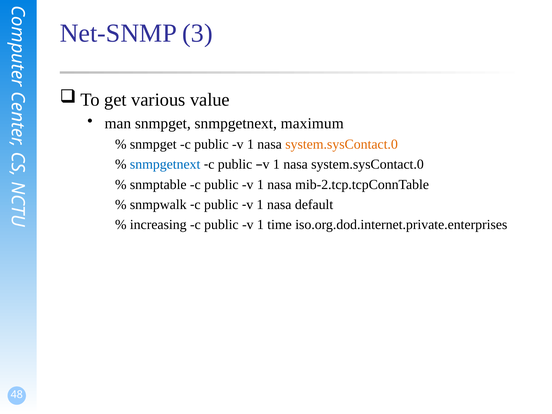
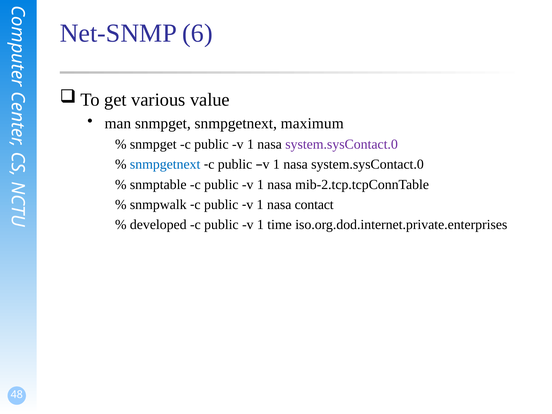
3: 3 -> 6
system.sysContact.0 at (342, 144) colour: orange -> purple
default: default -> contact
increasing: increasing -> developed
